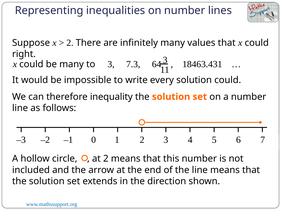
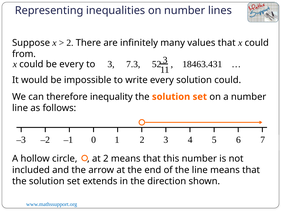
right: right -> from
be many: many -> every
64: 64 -> 52
